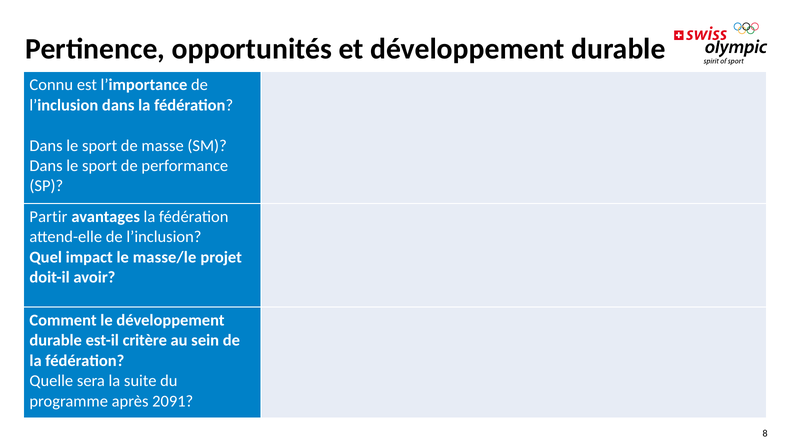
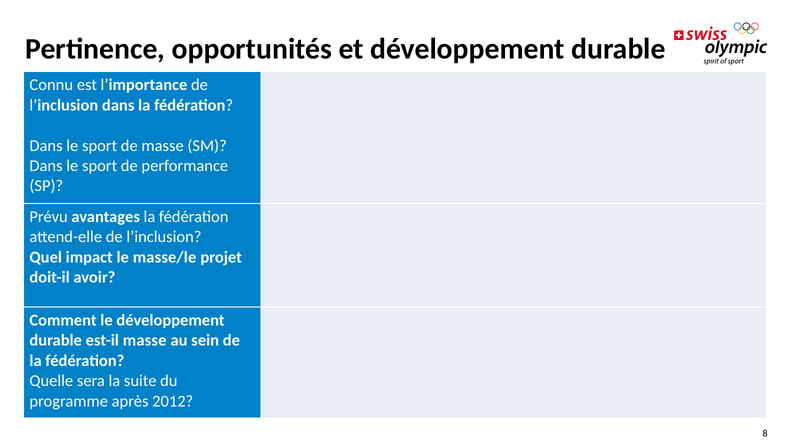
Partir: Partir -> Prévu
est-il critère: critère -> masse
2091: 2091 -> 2012
